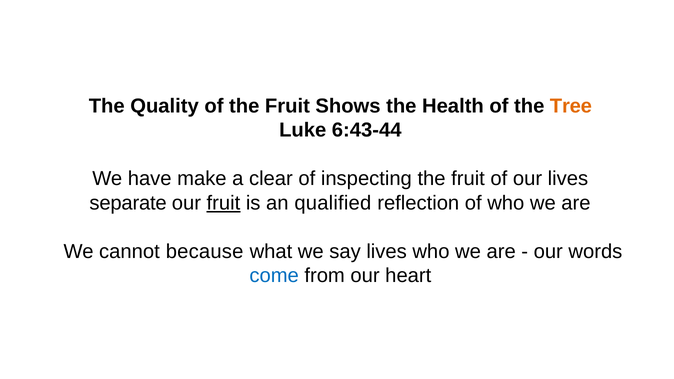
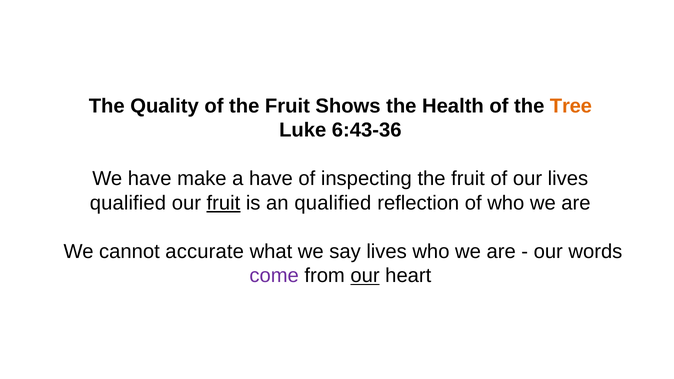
6:43-44: 6:43-44 -> 6:43-36
a clear: clear -> have
separate at (128, 203): separate -> qualified
because: because -> accurate
come colour: blue -> purple
our at (365, 276) underline: none -> present
